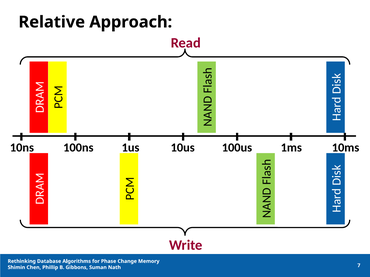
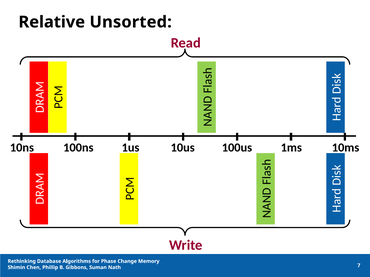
Approach: Approach -> Unsorted
